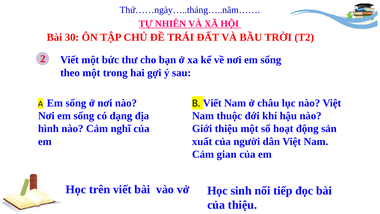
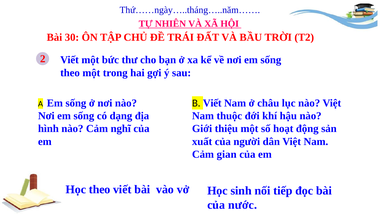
Học trên: trên -> theo
của thiệu: thiệu -> nước
